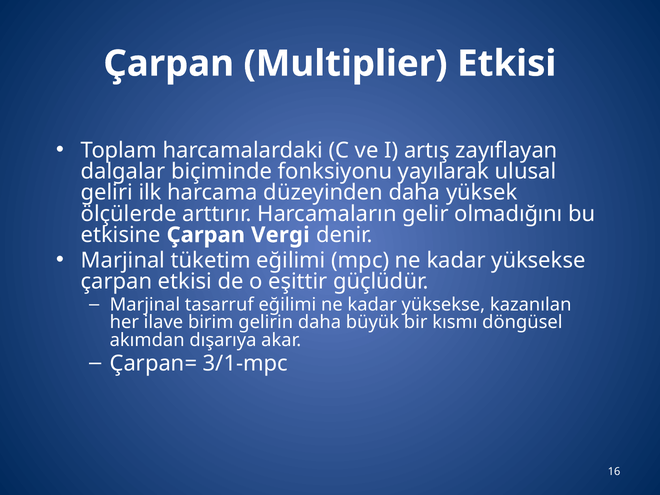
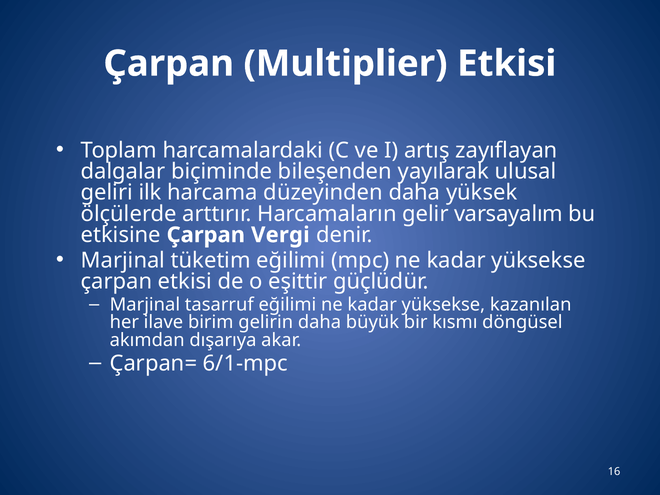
fonksiyonu: fonksiyonu -> bileşenden
olmadığını: olmadığını -> varsayalım
3/1-mpc: 3/1-mpc -> 6/1-mpc
